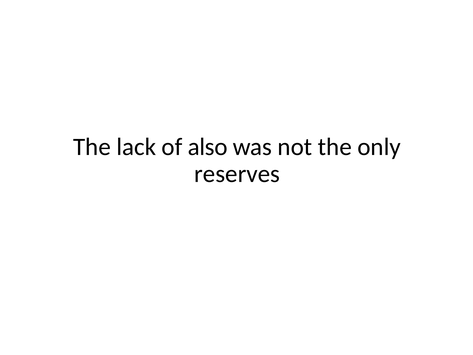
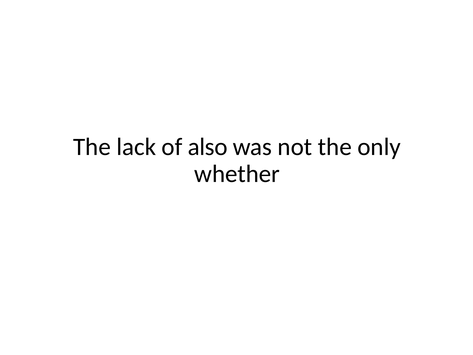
reserves: reserves -> whether
